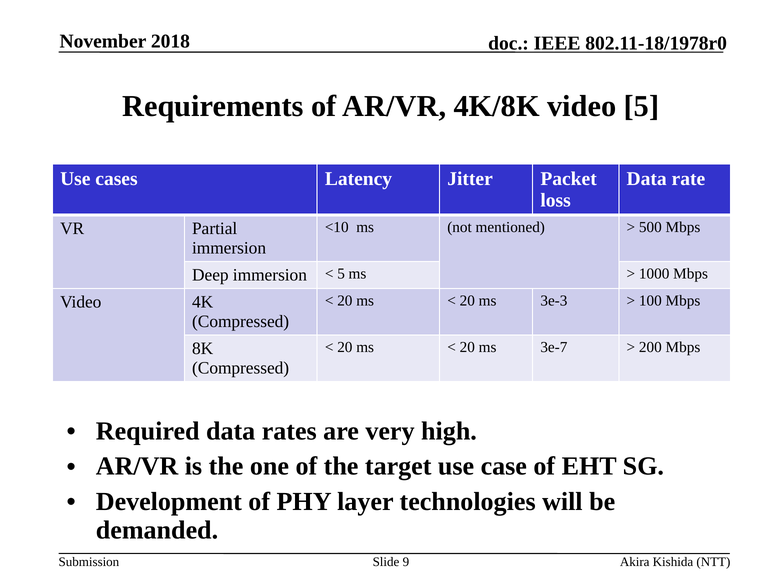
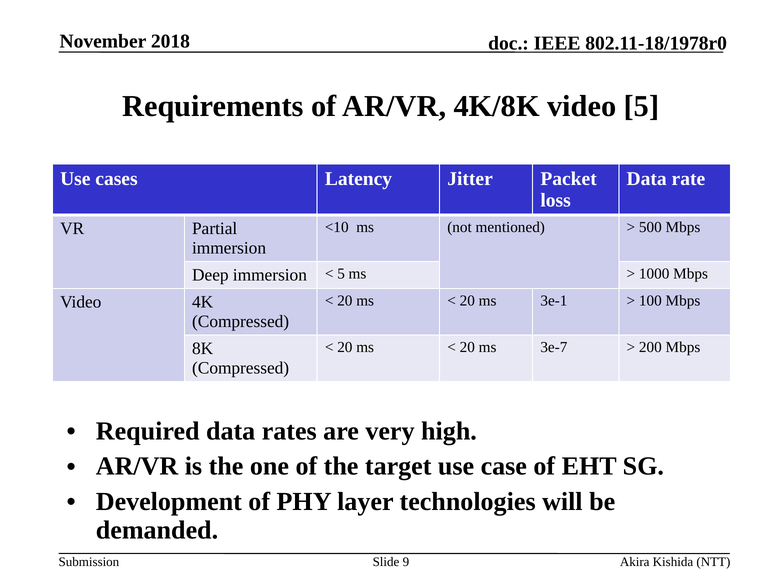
3e-3: 3e-3 -> 3e-1
